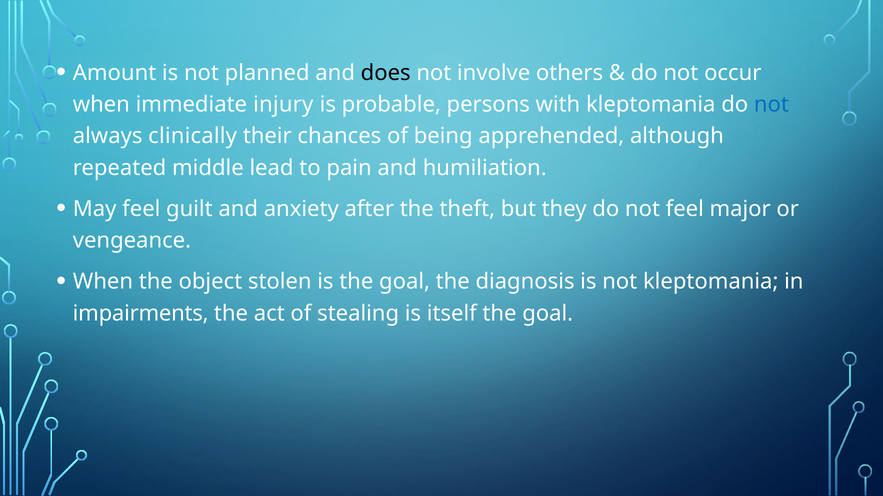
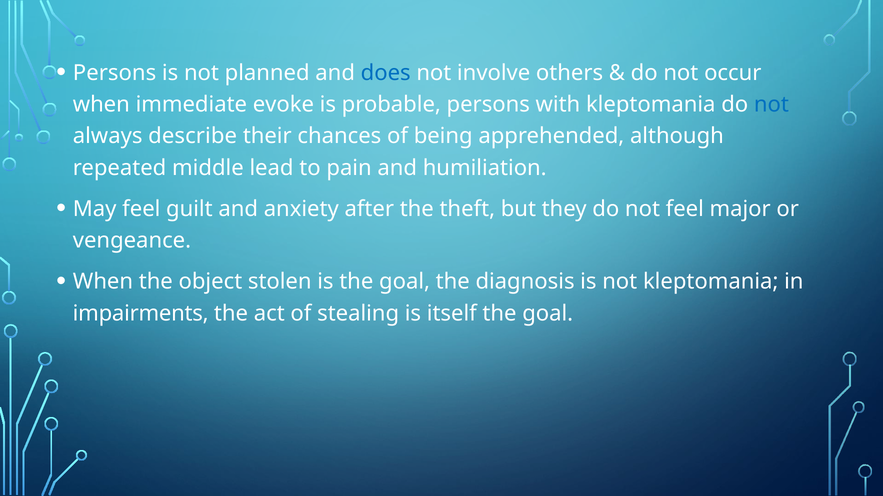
Amount at (115, 73): Amount -> Persons
does colour: black -> blue
injury: injury -> evoke
clinically: clinically -> describe
